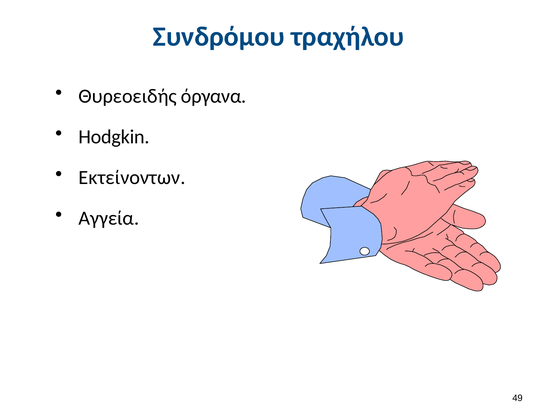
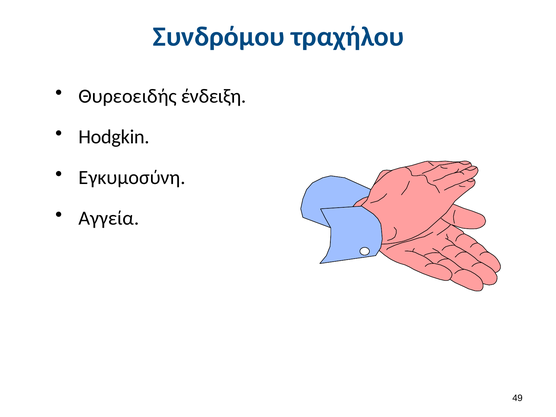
όργανα: όργανα -> ένδειξη
Εκτείνοντων: Εκτείνοντων -> Εγκυμοσύνη
